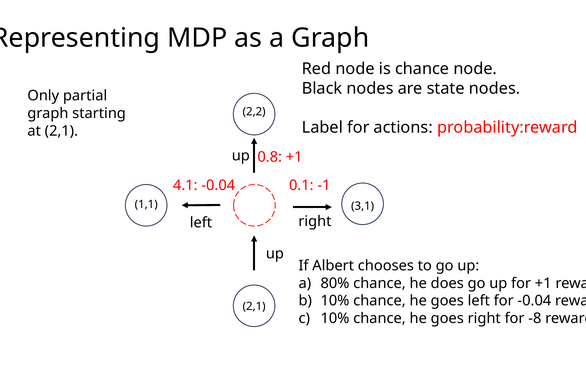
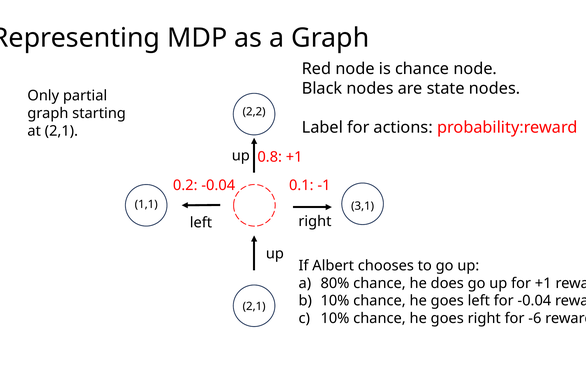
4.1: 4.1 -> 0.2
-8: -8 -> -6
